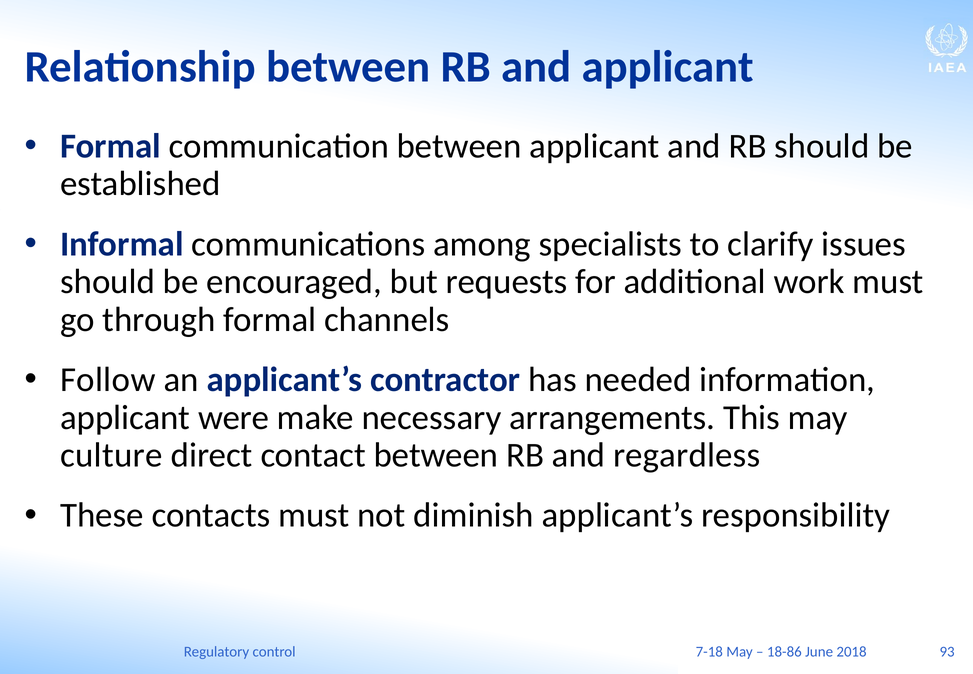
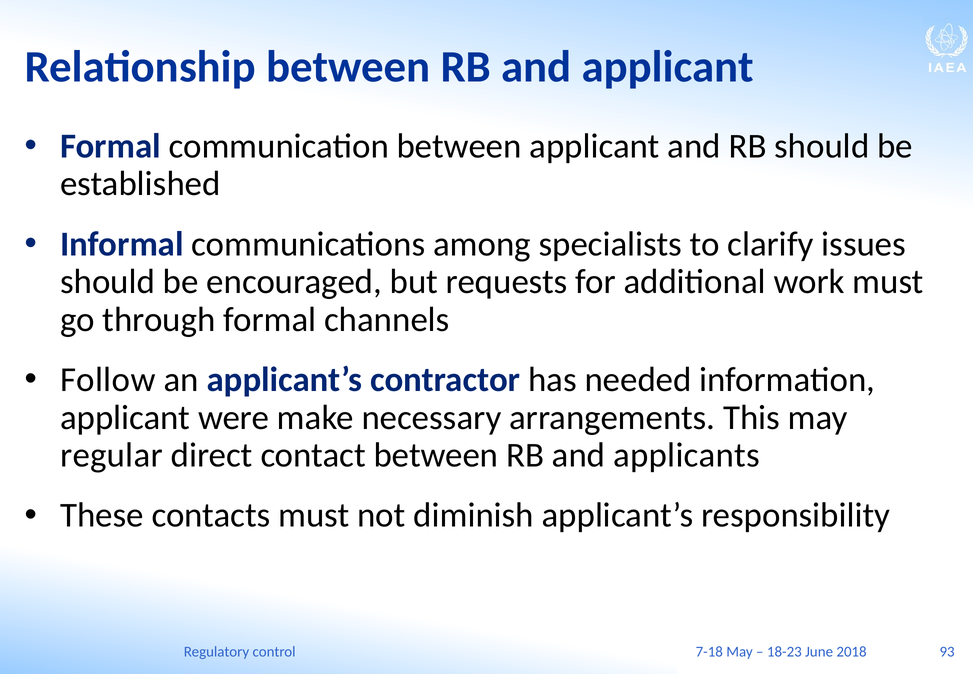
culture: culture -> regular
regardless: regardless -> applicants
18-86: 18-86 -> 18-23
